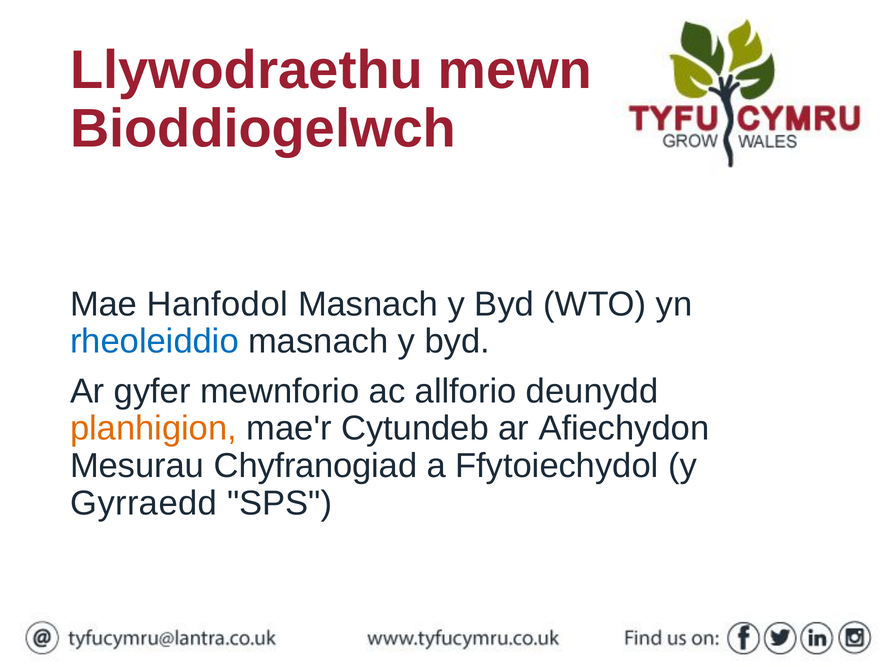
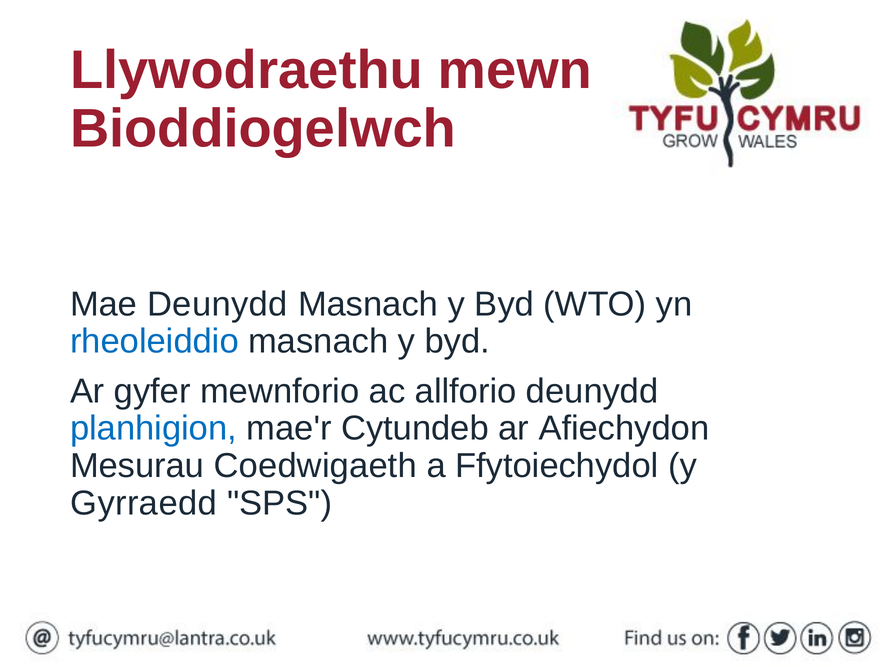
Mae Hanfodol: Hanfodol -> Deunydd
planhigion colour: orange -> blue
Chyfranogiad: Chyfranogiad -> Coedwigaeth
